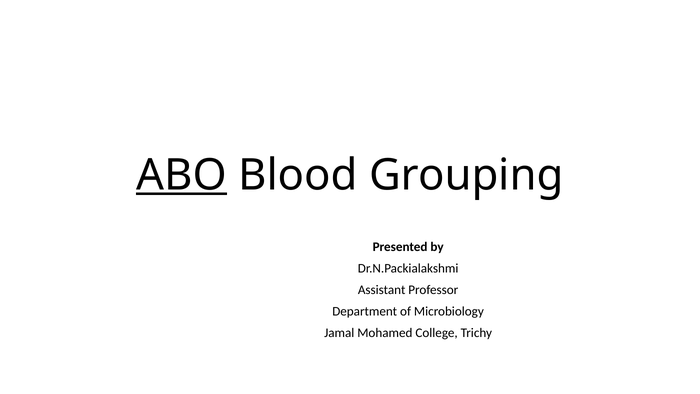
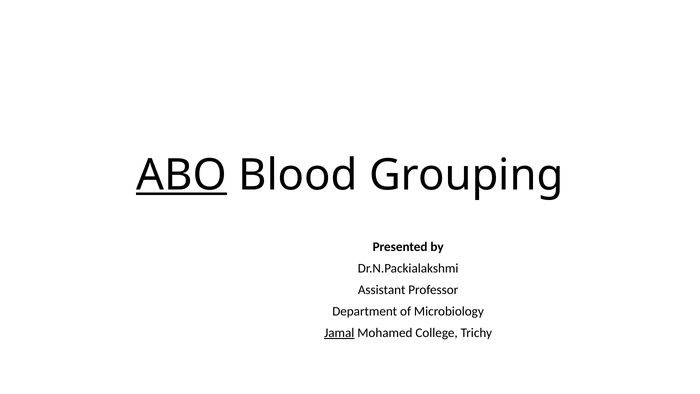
Jamal underline: none -> present
